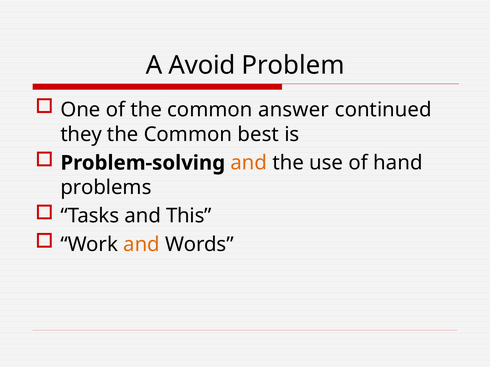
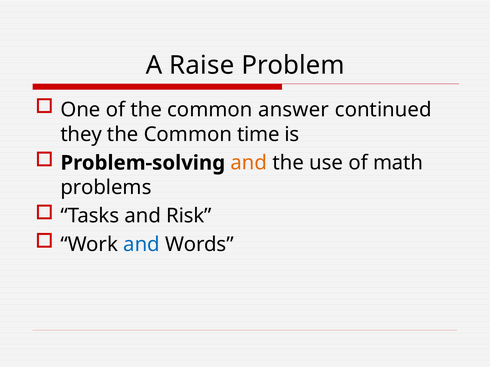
Avoid: Avoid -> Raise
best: best -> time
hand: hand -> math
This: This -> Risk
and at (142, 245) colour: orange -> blue
